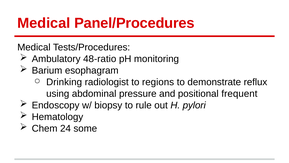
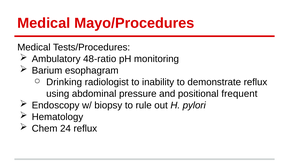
Panel/Procedures: Panel/Procedures -> Mayo/Procedures
regions: regions -> inability
24 some: some -> reflux
